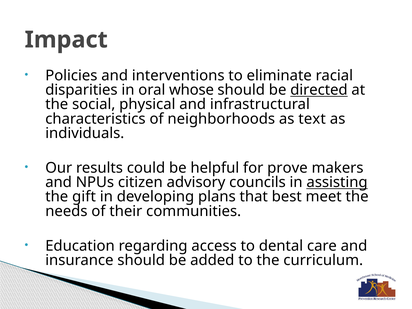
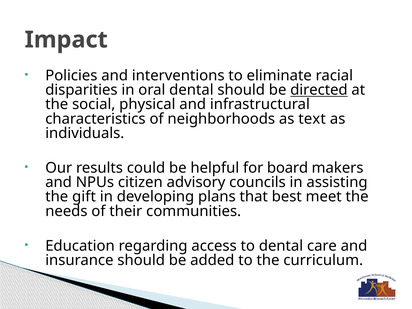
oral whose: whose -> dental
prove: prove -> board
assisting underline: present -> none
